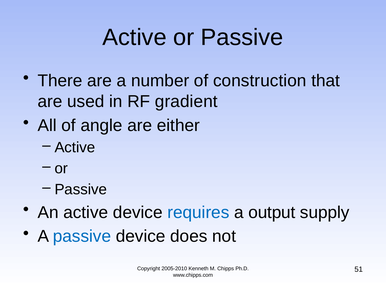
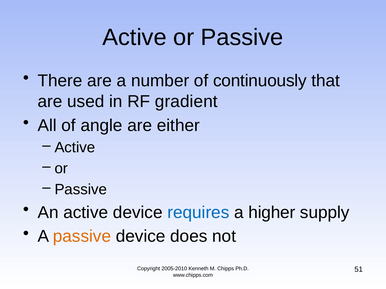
construction: construction -> continuously
output: output -> higher
passive at (82, 237) colour: blue -> orange
